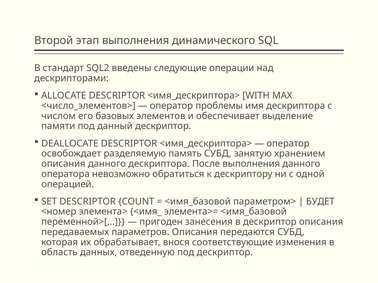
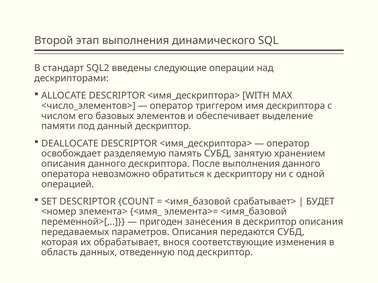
проблемы: проблемы -> триггером
параметром>: параметром> -> срабатывает>
